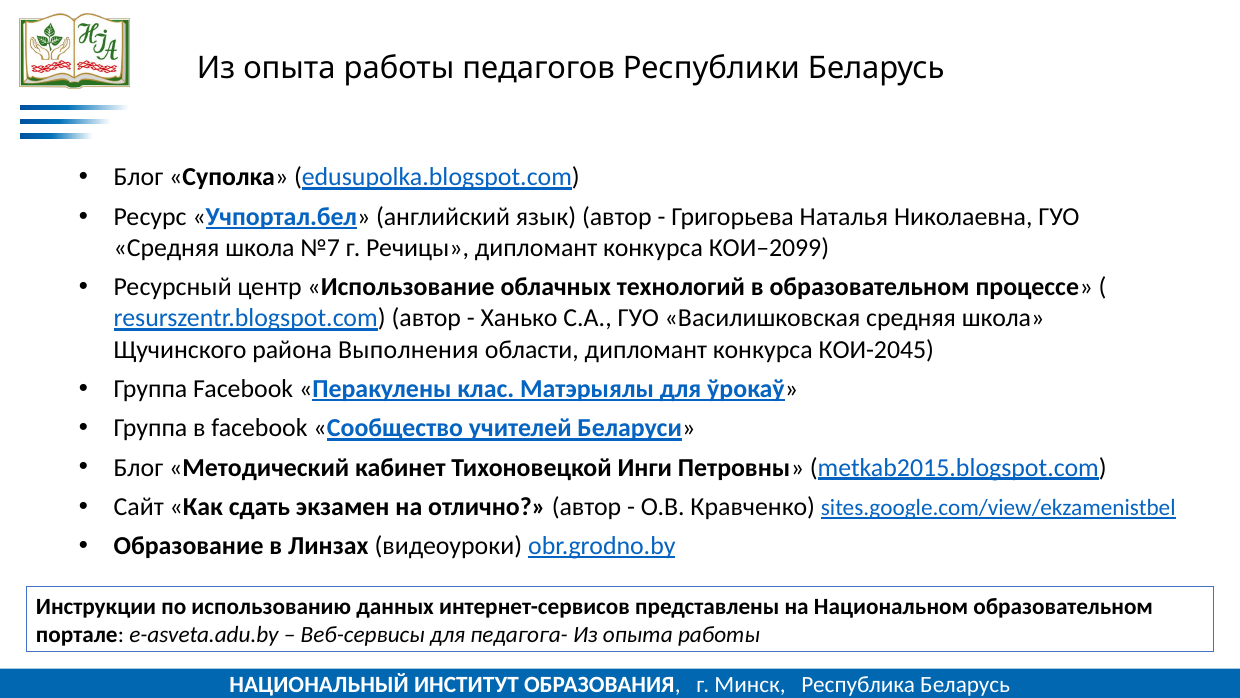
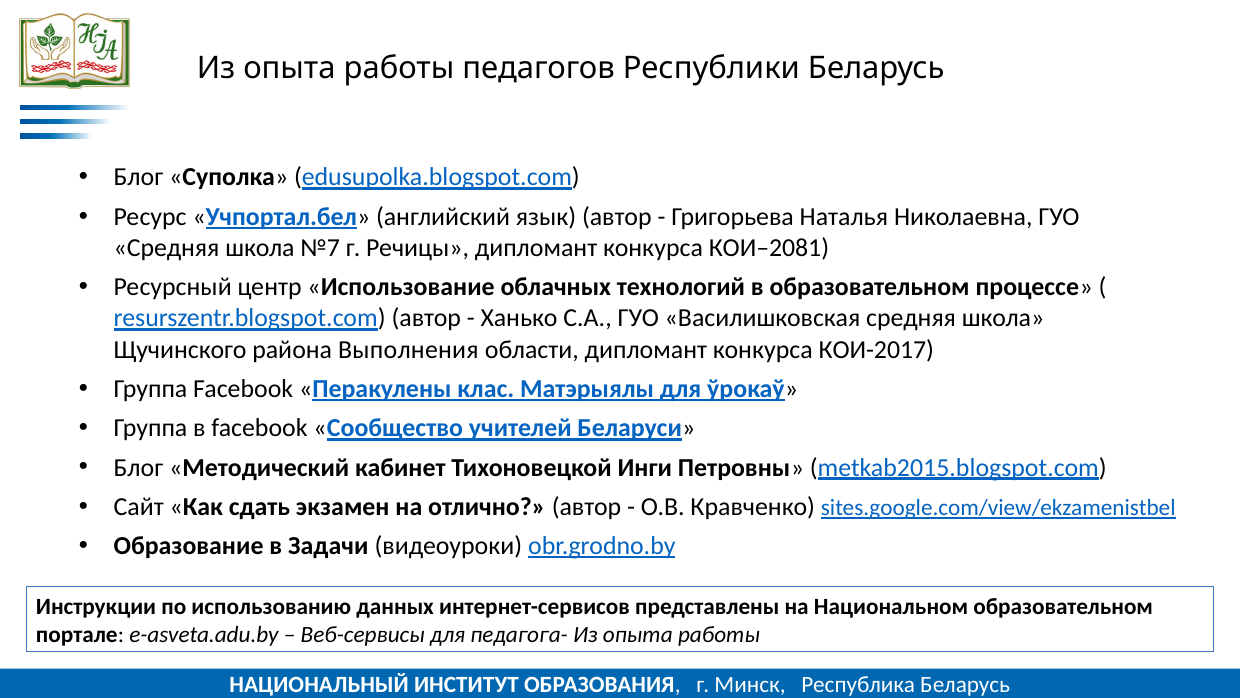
КОИ–2099: КОИ–2099 -> КОИ–2081
КОИ-2045: КОИ-2045 -> КОИ-2017
Линзах: Линзах -> Задачи
